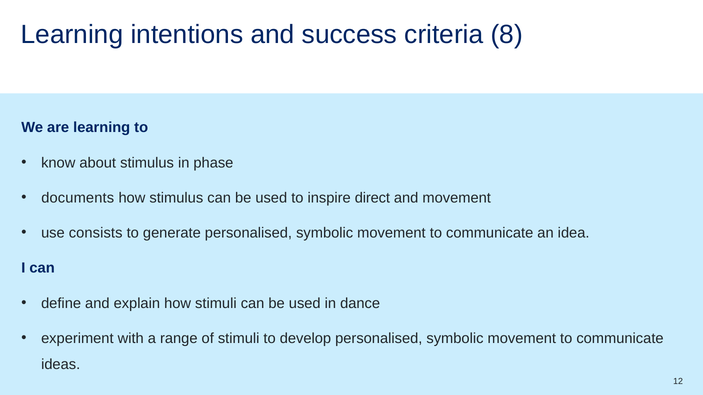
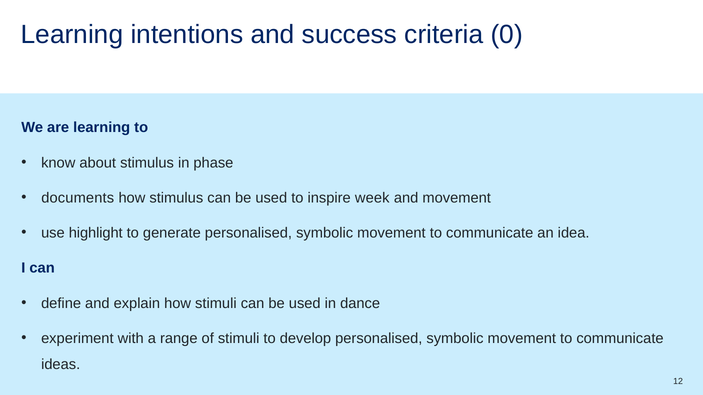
8: 8 -> 0
direct: direct -> week
consists: consists -> highlight
